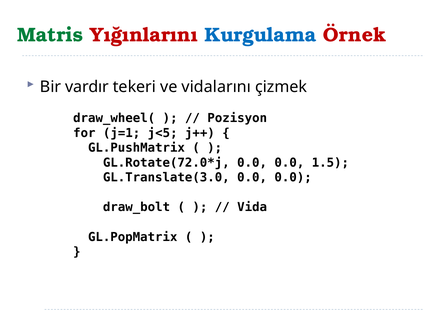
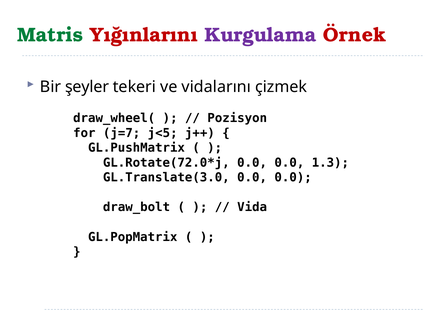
Kurgulama colour: blue -> purple
vardır: vardır -> şeyler
j=1: j=1 -> j=7
1.5: 1.5 -> 1.3
